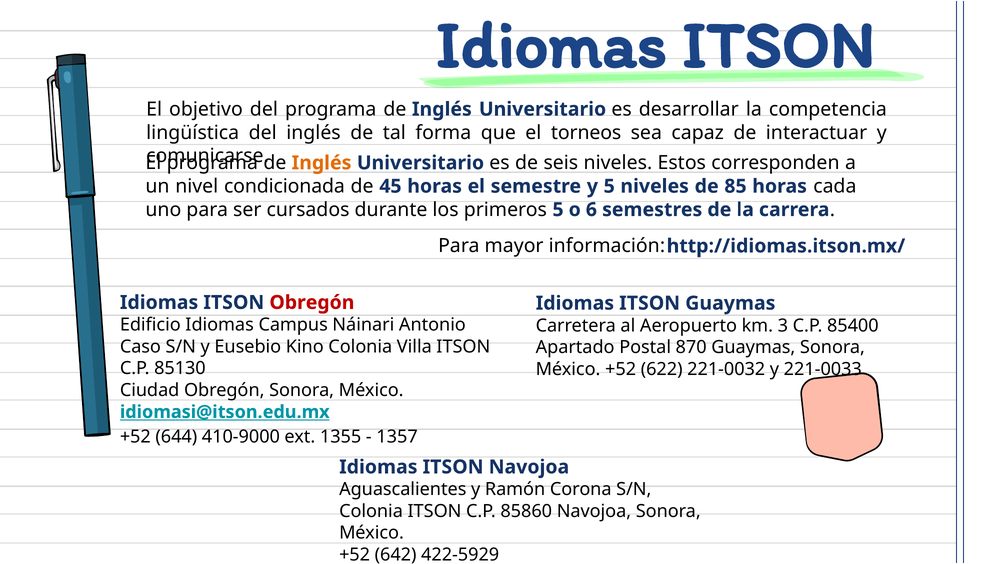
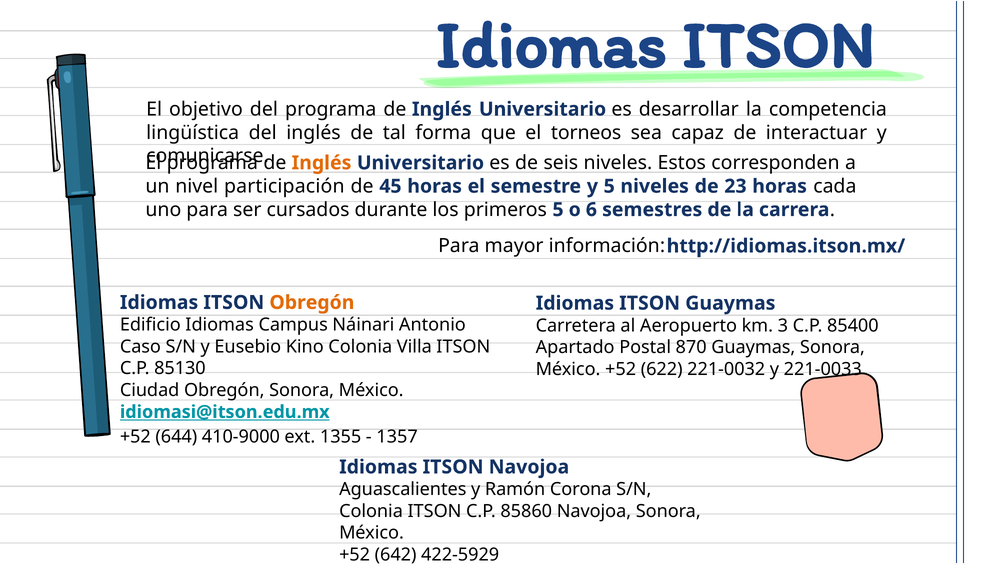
condicionada: condicionada -> participación
85: 85 -> 23
Obregón at (312, 302) colour: red -> orange
